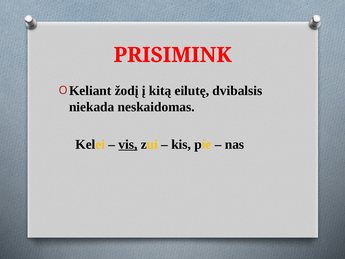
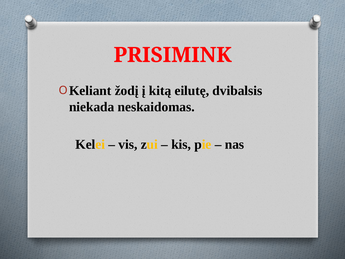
vis underline: present -> none
